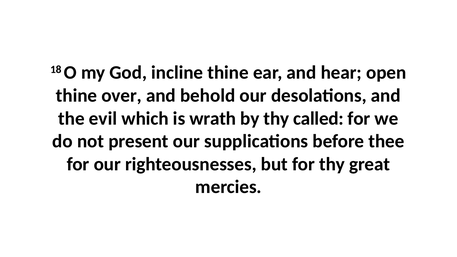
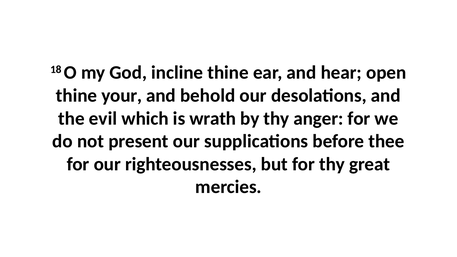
over: over -> your
called: called -> anger
